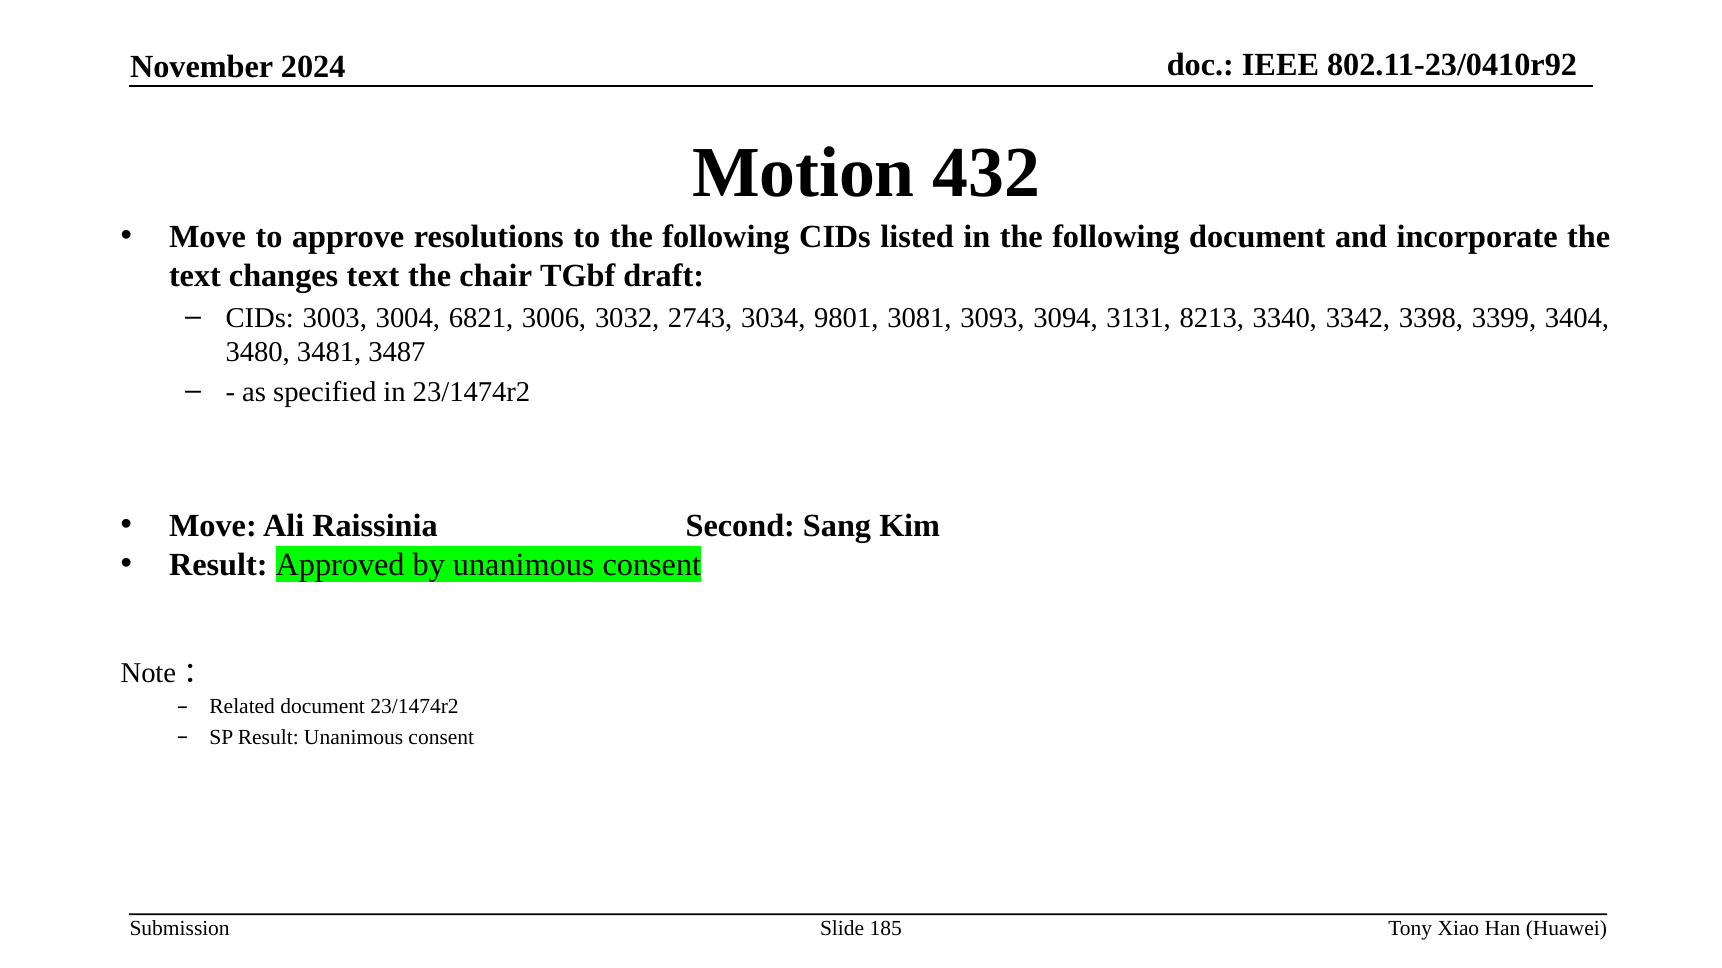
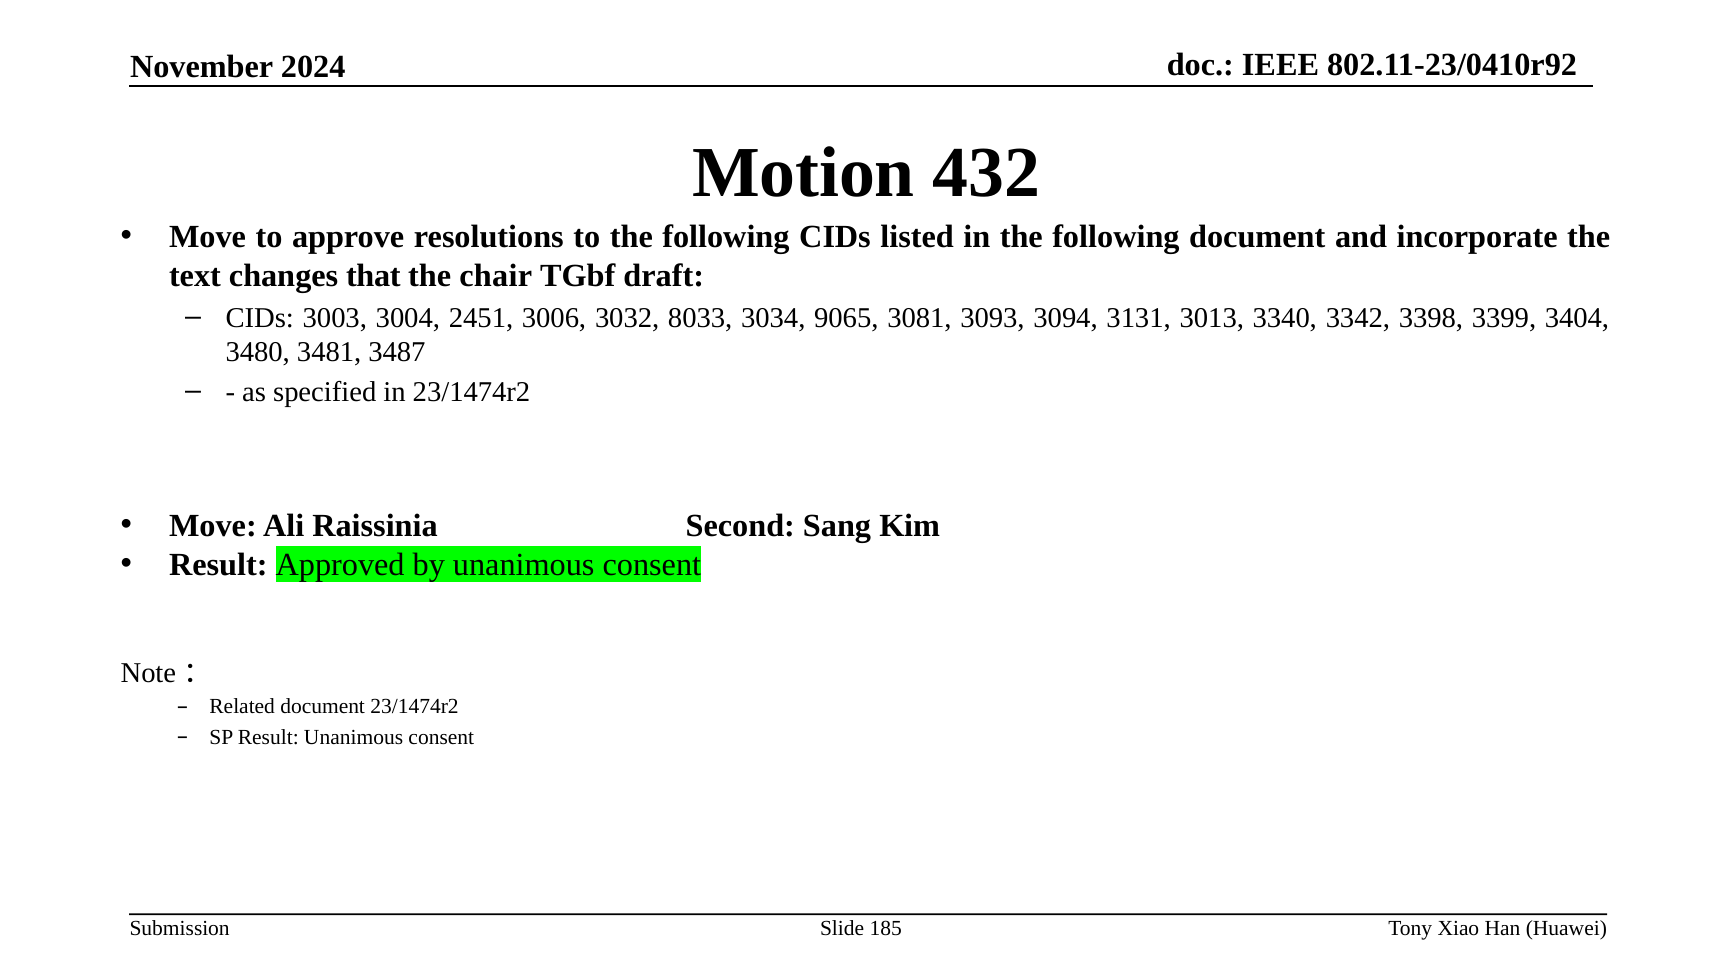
changes text: text -> that
6821: 6821 -> 2451
2743: 2743 -> 8033
9801: 9801 -> 9065
8213: 8213 -> 3013
